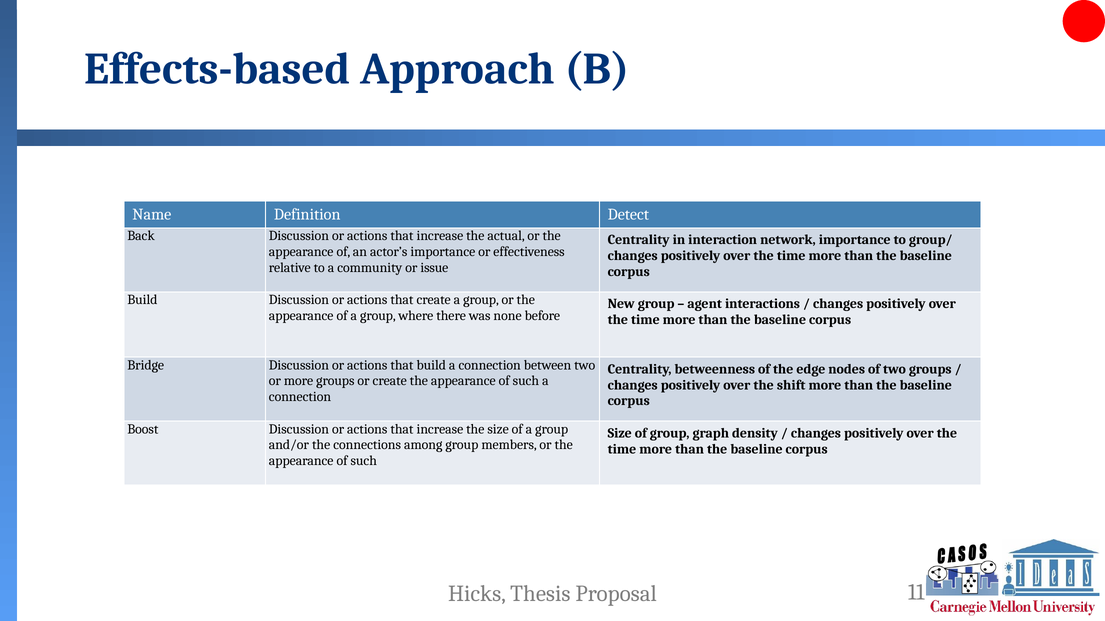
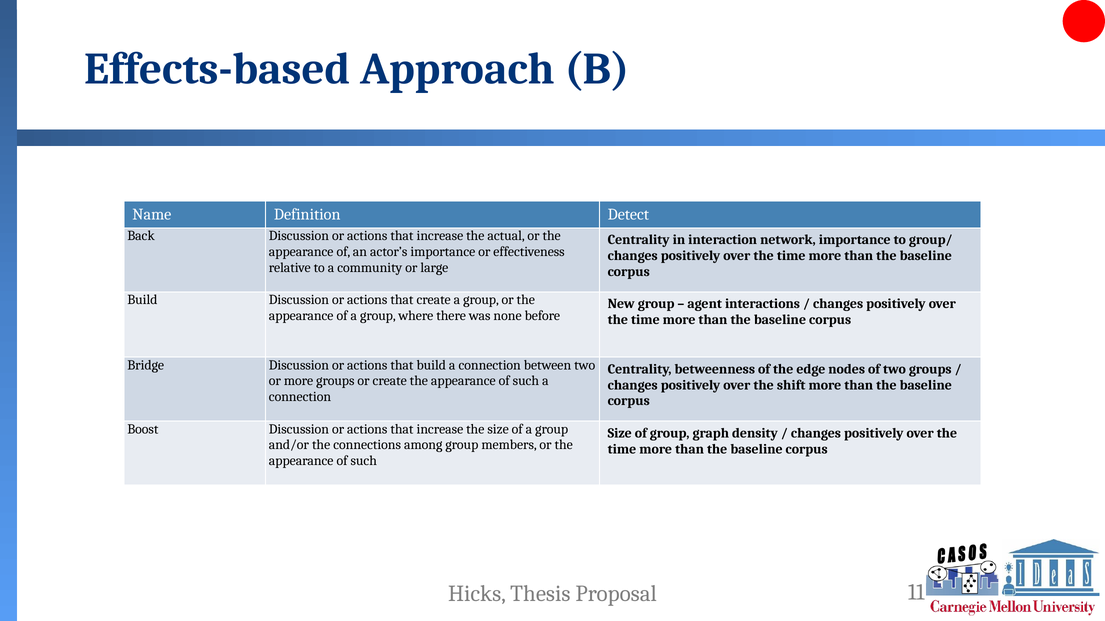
issue: issue -> large
